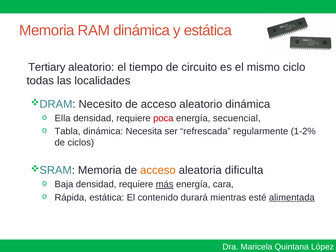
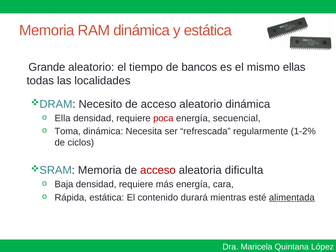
Tertiary: Tertiary -> Grande
circuito: circuito -> bancos
ciclo: ciclo -> ellas
Tabla: Tabla -> Toma
acceso at (158, 170) colour: orange -> red
más underline: present -> none
